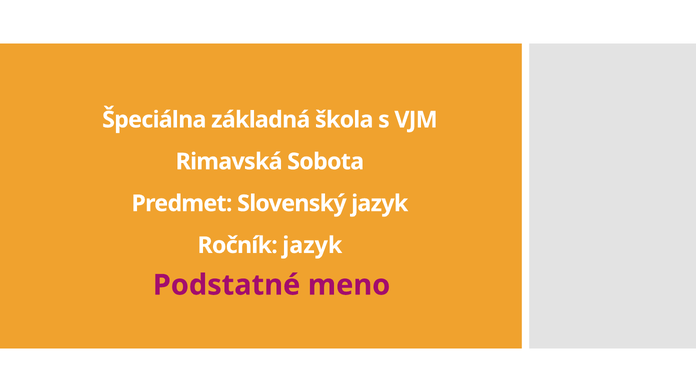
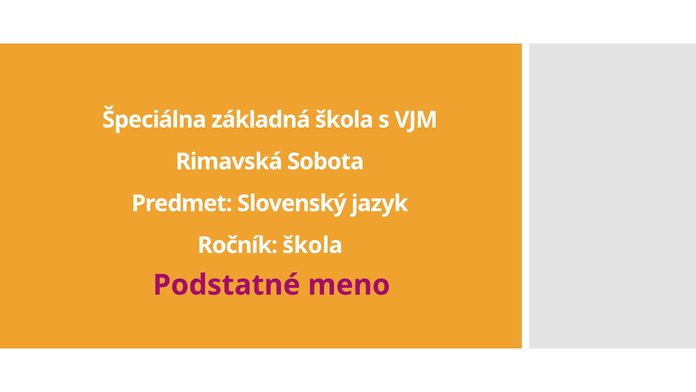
Ročník jazyk: jazyk -> škola
